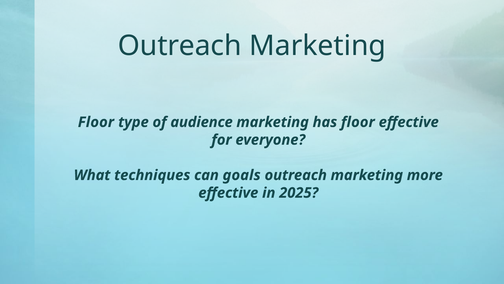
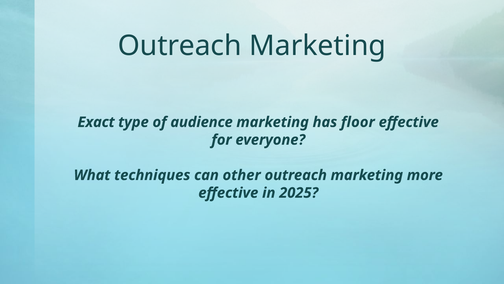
Floor at (96, 122): Floor -> Exact
goals: goals -> other
